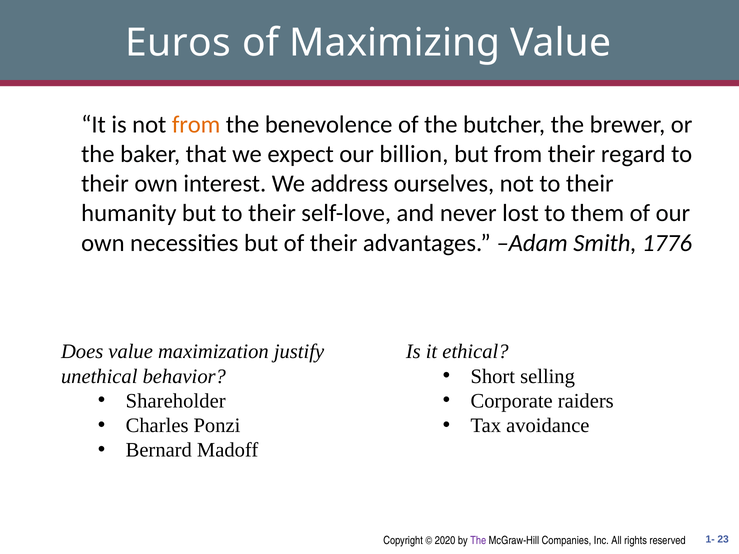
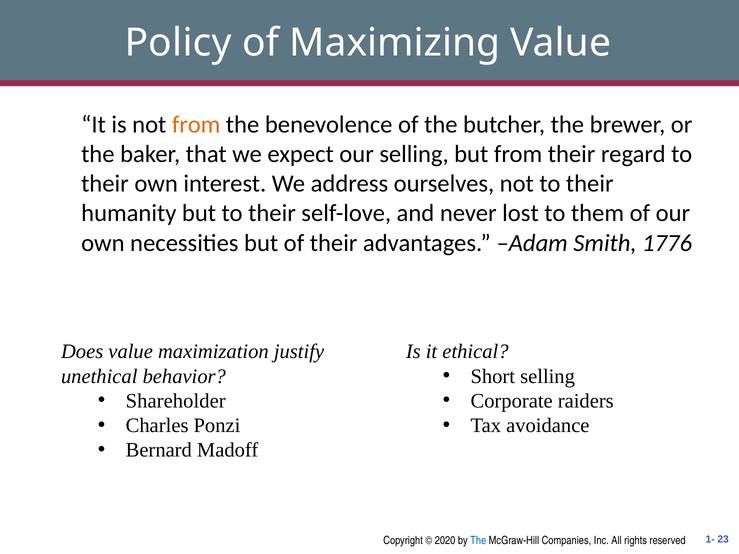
Euros: Euros -> Policy
our billion: billion -> selling
The at (478, 541) colour: purple -> blue
